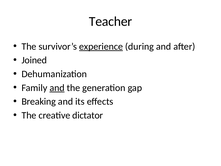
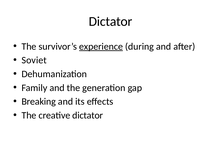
Teacher at (111, 21): Teacher -> Dictator
Joined: Joined -> Soviet
and at (57, 88) underline: present -> none
